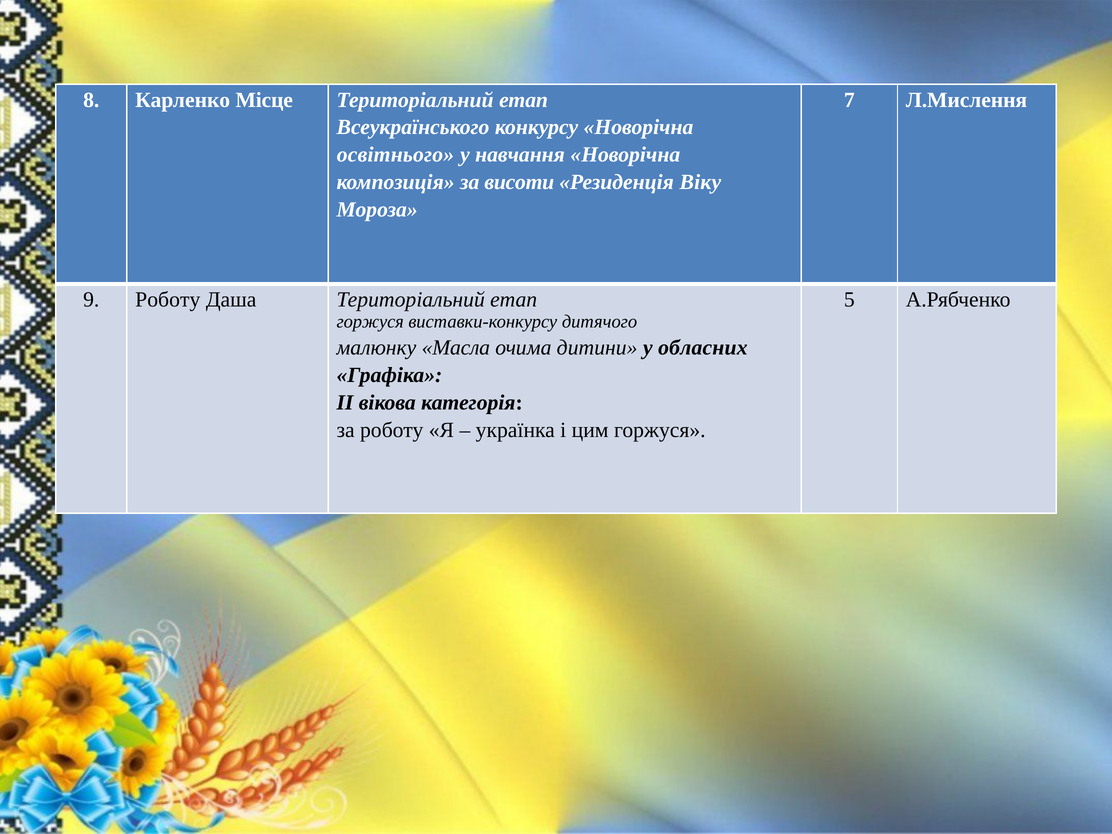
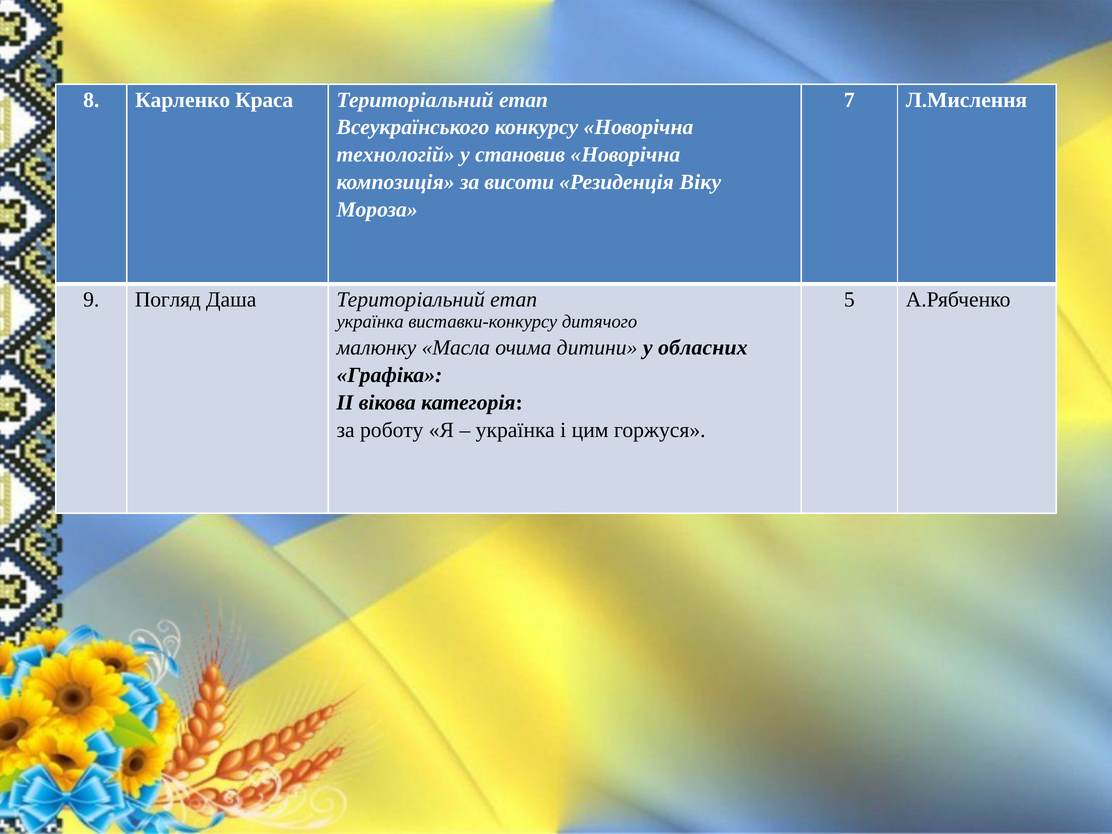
Місце: Місце -> Краса
освітнього: освітнього -> технологій
навчання: навчання -> становив
9 Роботу: Роботу -> Погляд
горжуся at (370, 322): горжуся -> українка
